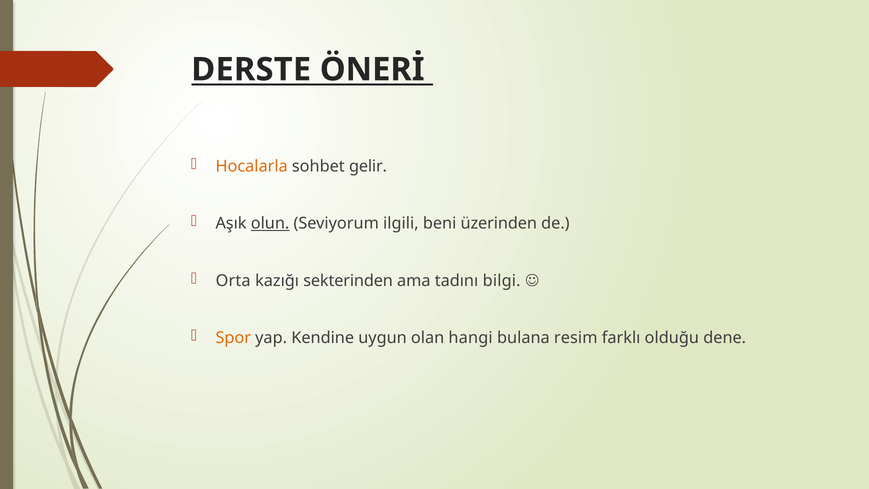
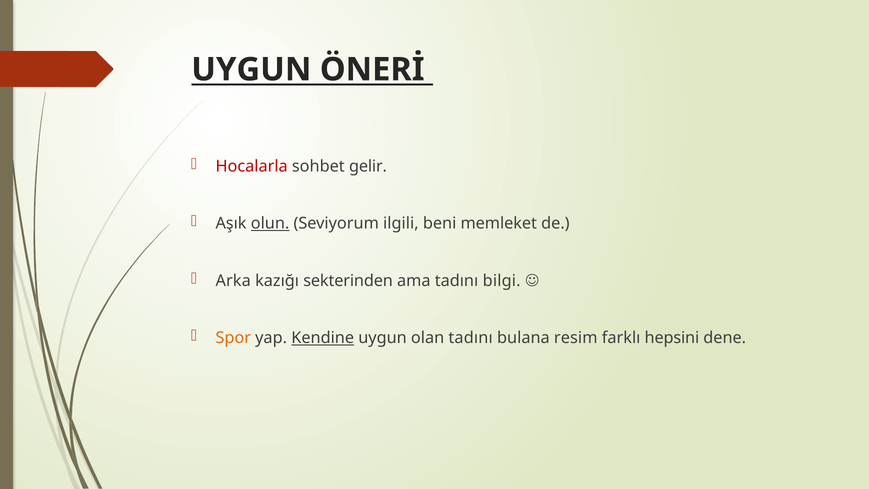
DERSTE at (251, 70): DERSTE -> UYGUN
Hocalarla colour: orange -> red
üzerinden: üzerinden -> memleket
Orta: Orta -> Arka
Kendine underline: none -> present
olan hangi: hangi -> tadını
olduğu: olduğu -> hepsini
